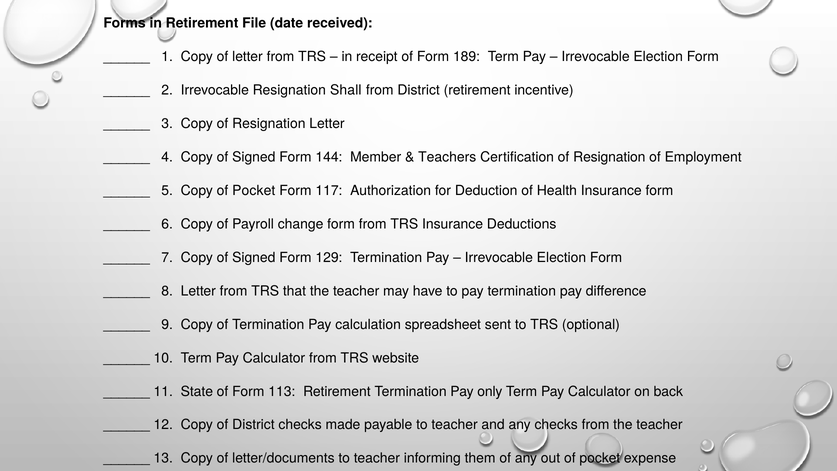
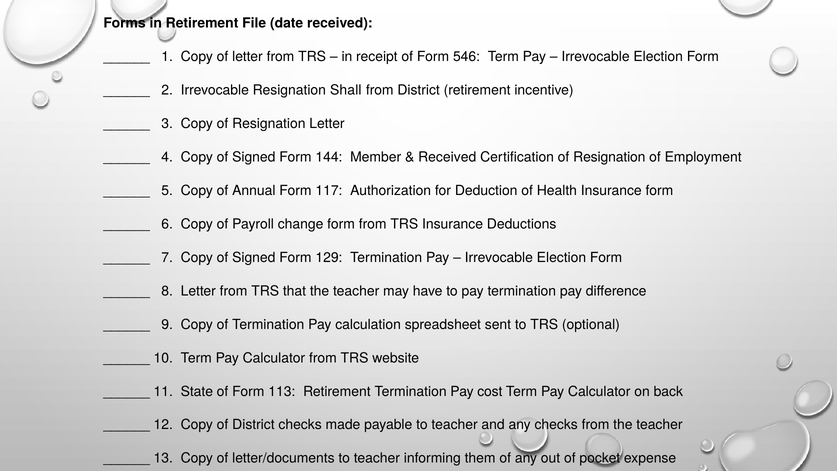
189: 189 -> 546
Teachers at (447, 157): Teachers -> Received
Copy of Pocket: Pocket -> Annual
only: only -> cost
